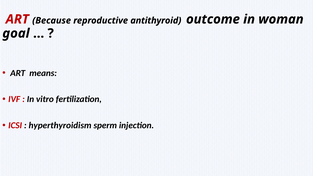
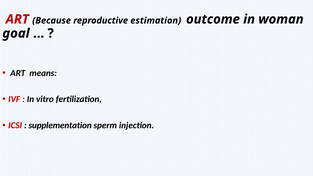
antithyroid: antithyroid -> estimation
hyperthyroidism: hyperthyroidism -> supplementation
